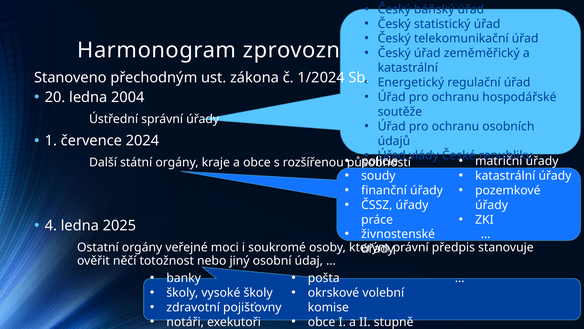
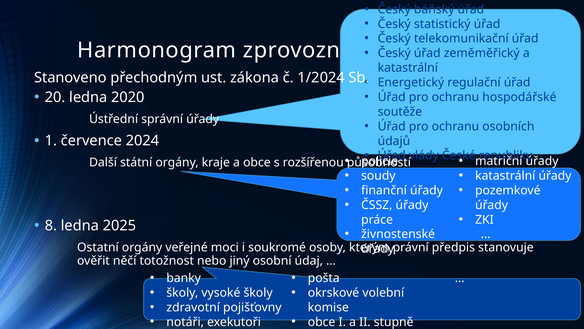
2004: 2004 -> 2020
4: 4 -> 8
